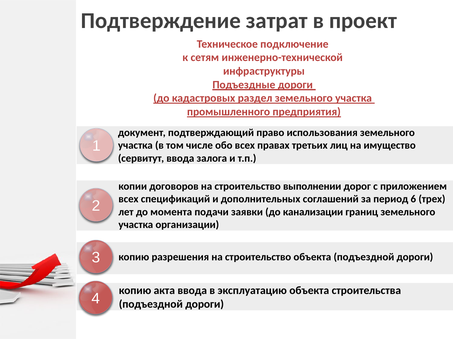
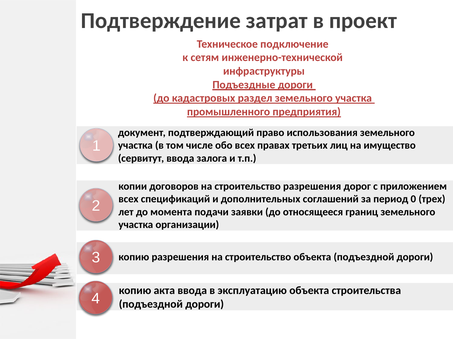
строительство выполнении: выполнении -> разрешения
6: 6 -> 0
канализации: канализации -> относящееся
